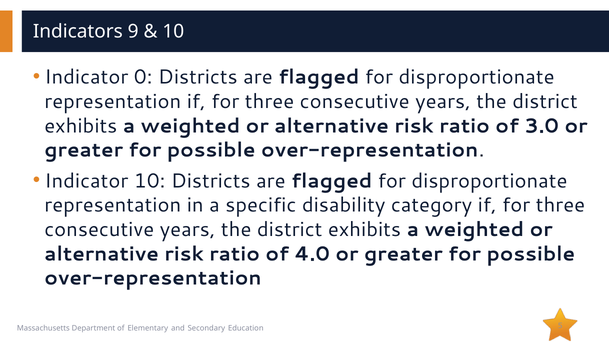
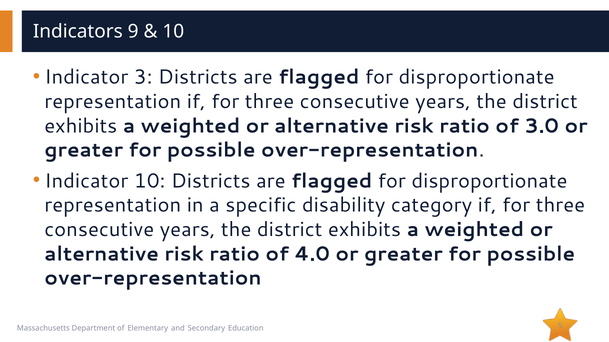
0: 0 -> 3
